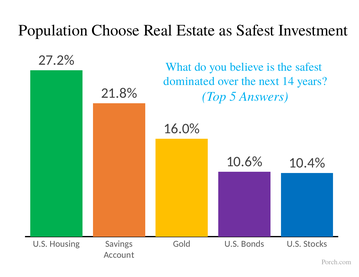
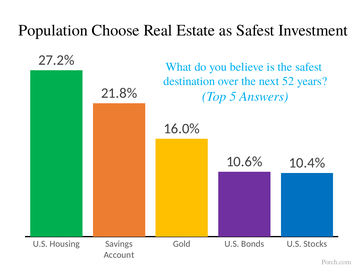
dominated: dominated -> destination
14: 14 -> 52
